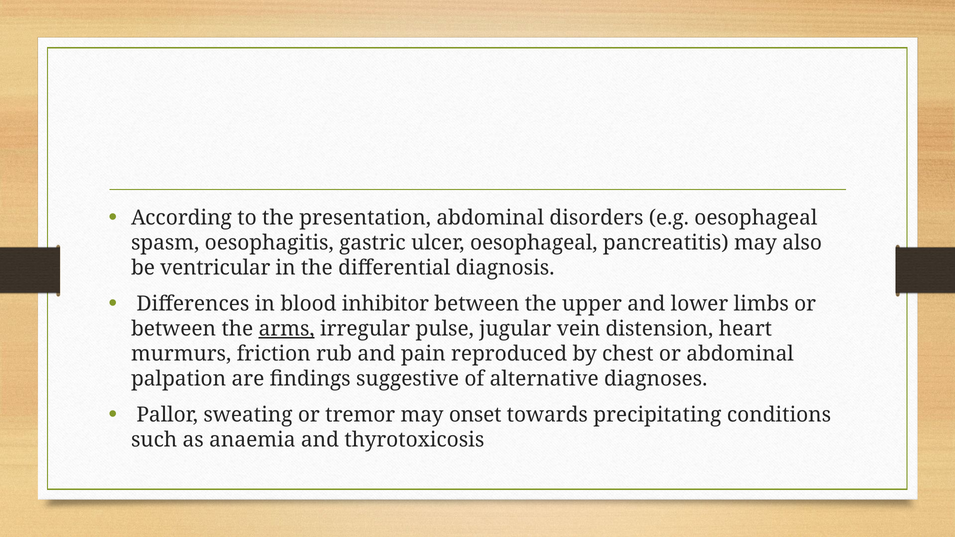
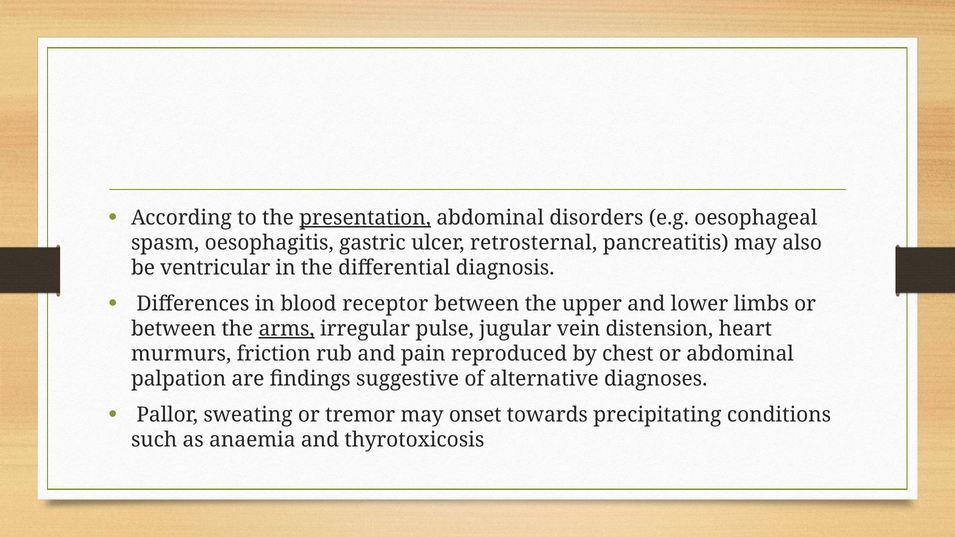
presentation underline: none -> present
ulcer oesophageal: oesophageal -> retrosternal
inhibitor: inhibitor -> receptor
